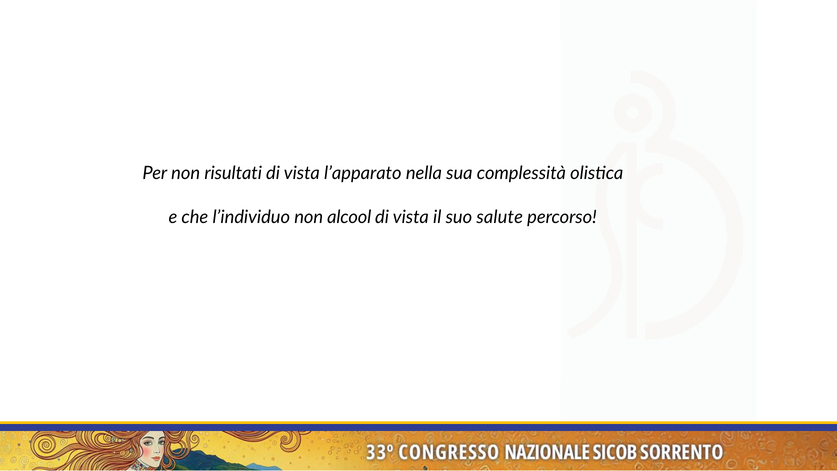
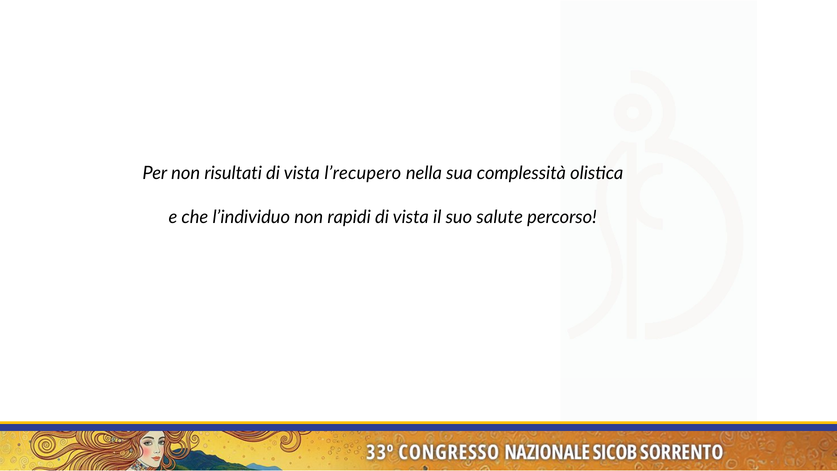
l’apparato: l’apparato -> l’recupero
alcool: alcool -> rapidi
